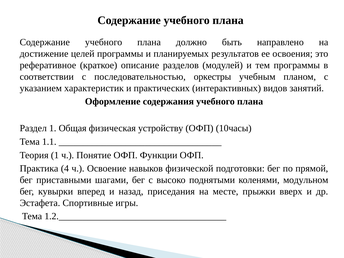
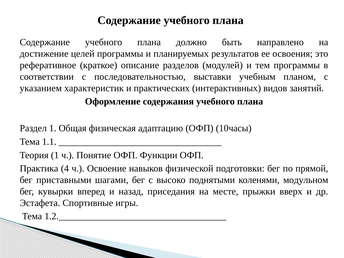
оркестры: оркестры -> выставки
устройству: устройству -> адаптацию
